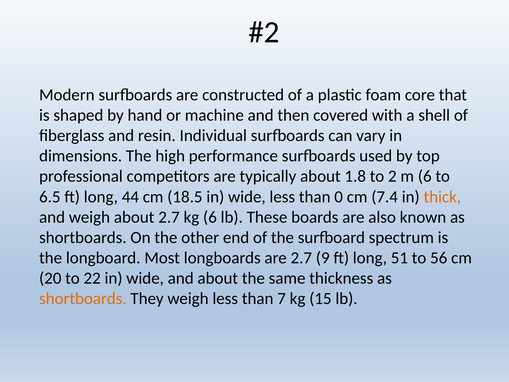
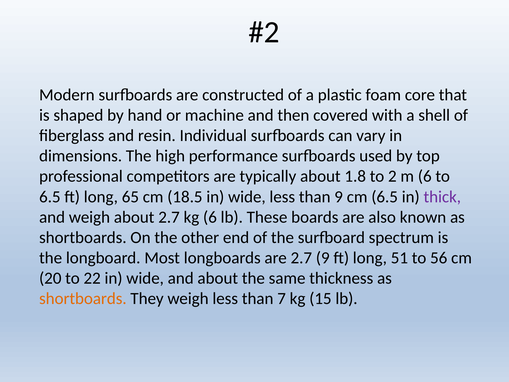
44: 44 -> 65
than 0: 0 -> 9
cm 7.4: 7.4 -> 6.5
thick colour: orange -> purple
